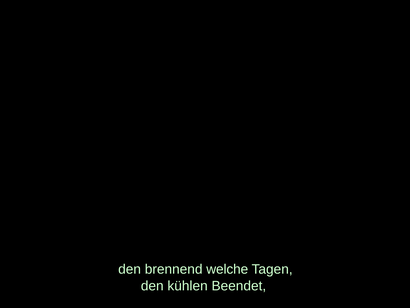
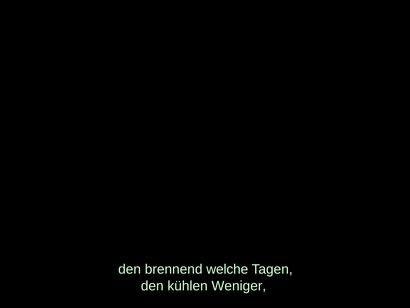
Beendet: Beendet -> Weniger
